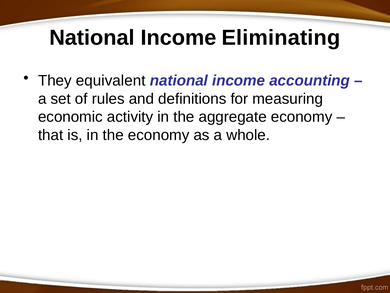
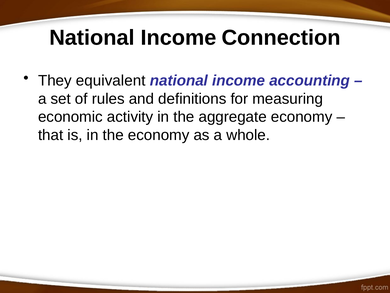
Eliminating: Eliminating -> Connection
